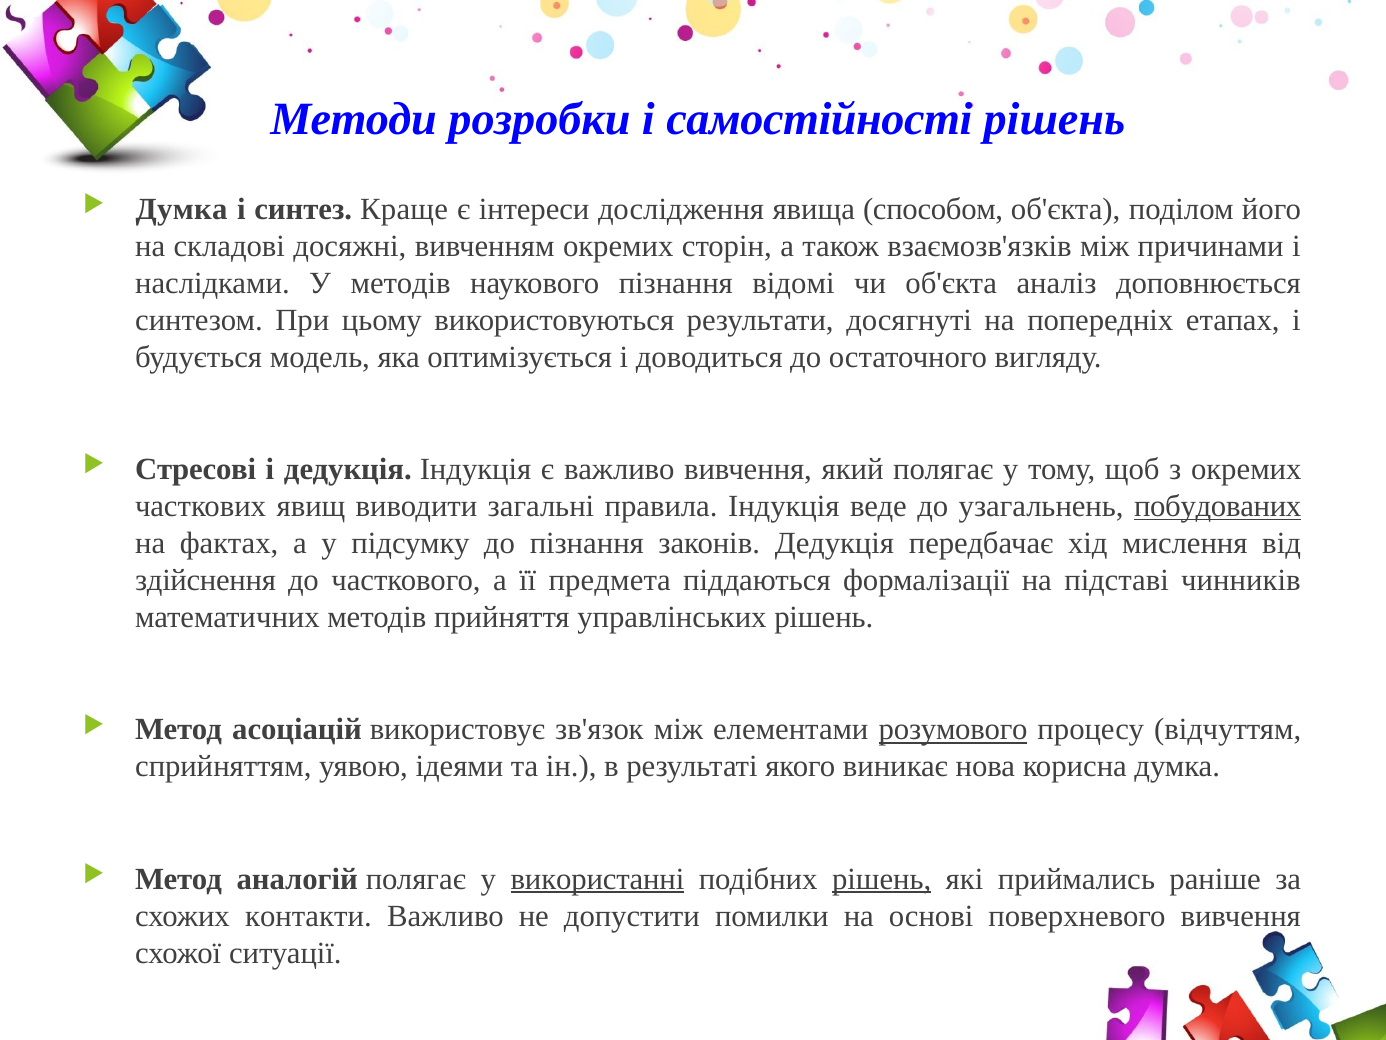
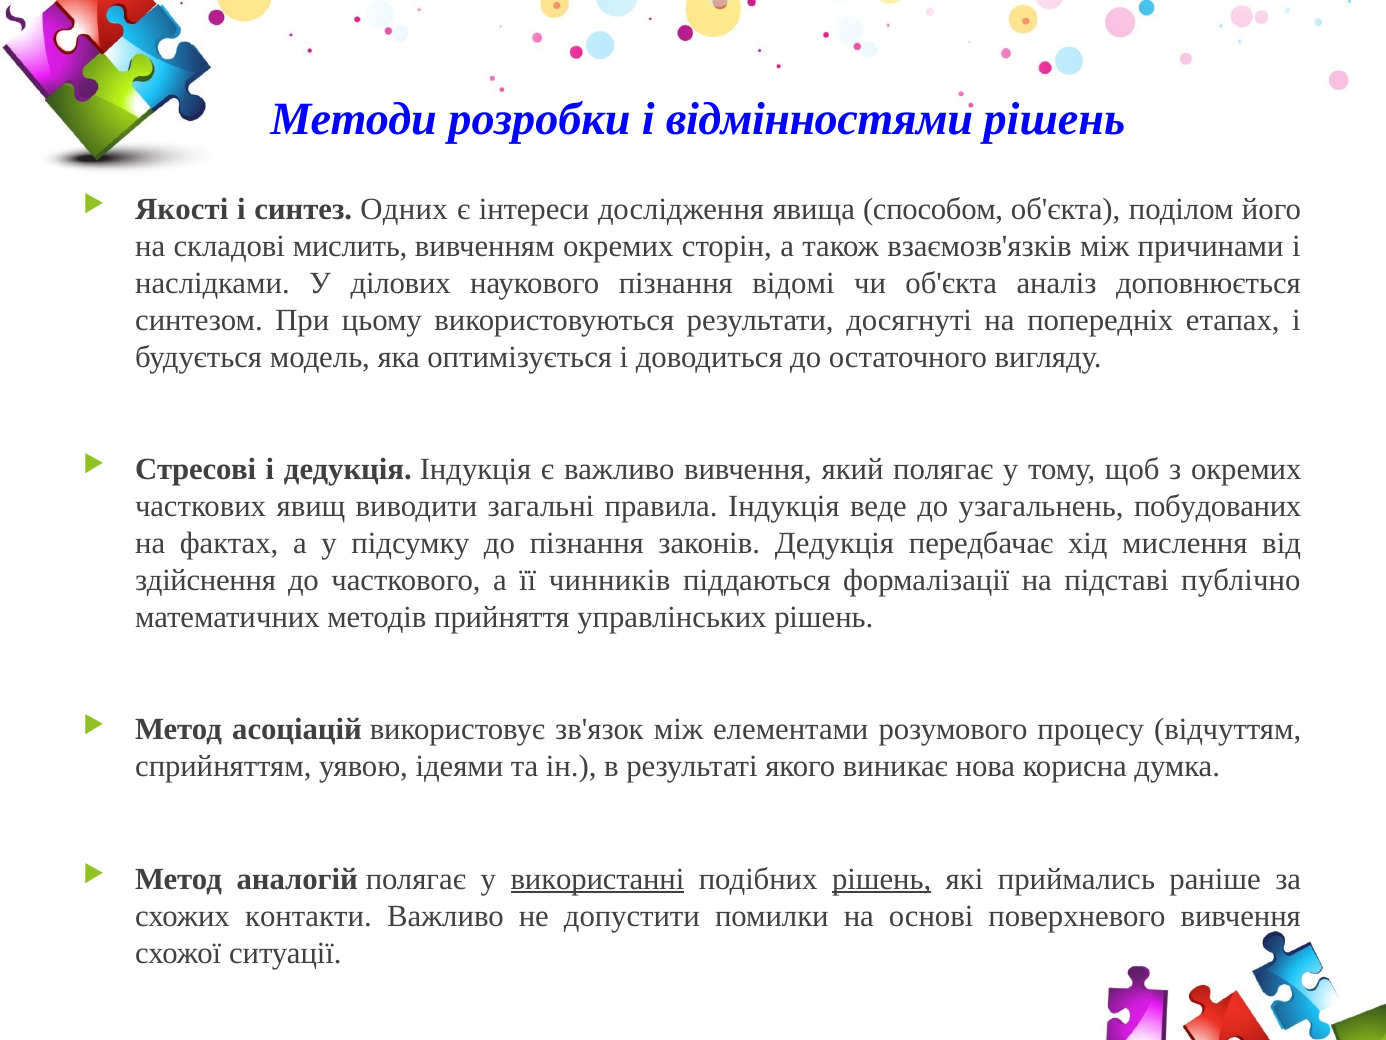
самостійності: самостійності -> відмінностями
Думка at (182, 209): Думка -> Якості
Краще: Краще -> Одних
досяжні: досяжні -> мислить
У методів: методів -> ділових
побудованих underline: present -> none
предмета: предмета -> чинників
чинників: чинників -> публічно
розумового underline: present -> none
